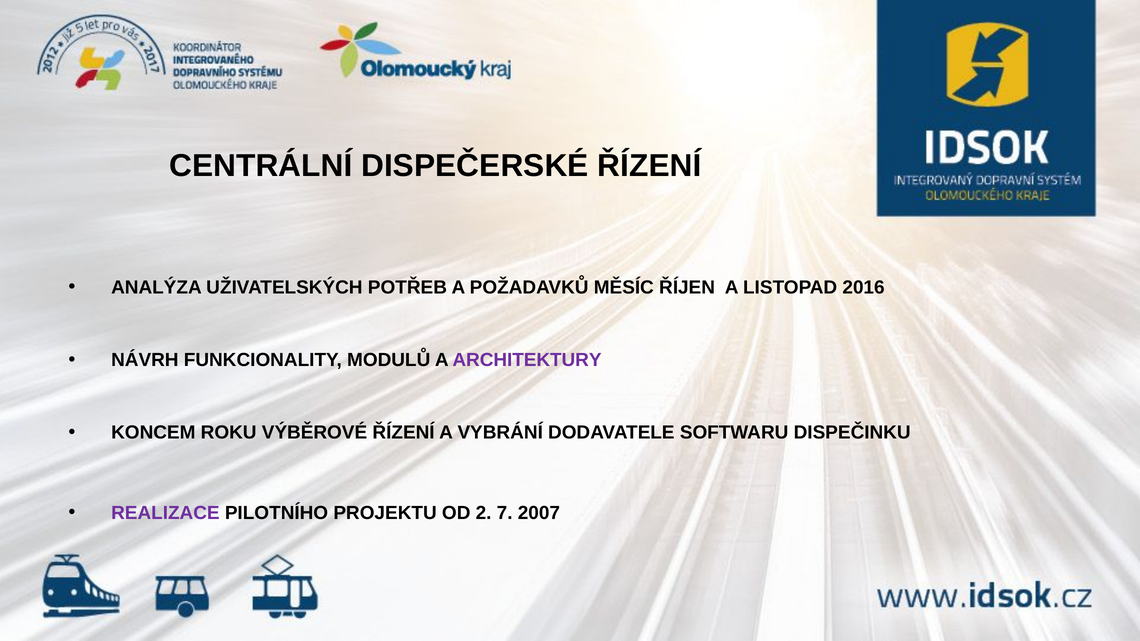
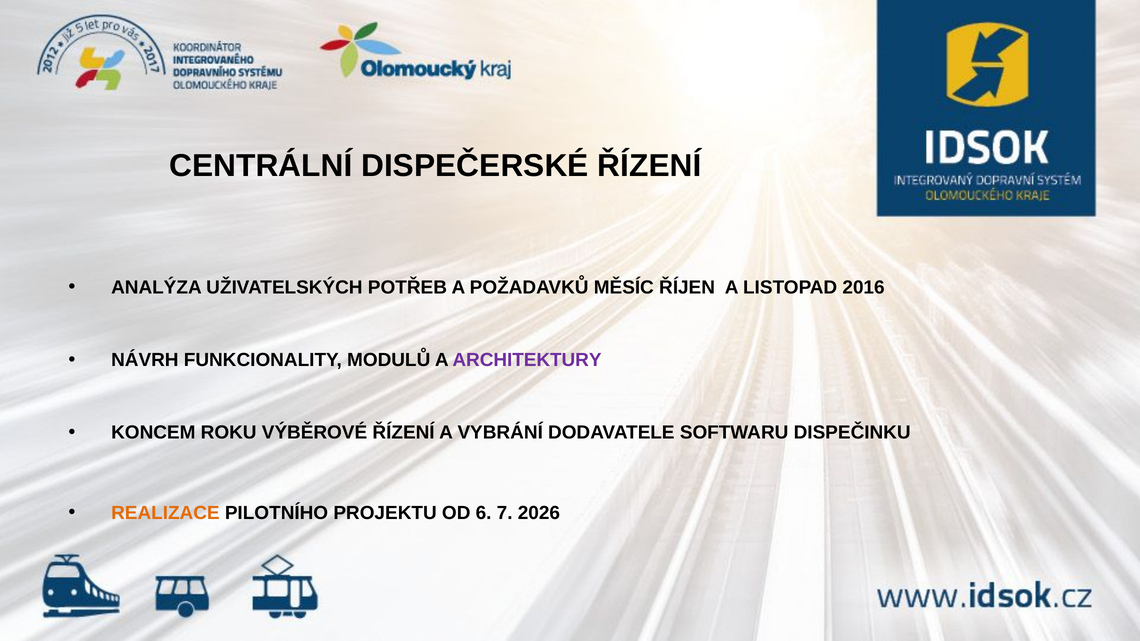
REALIZACE colour: purple -> orange
2: 2 -> 6
2007: 2007 -> 2026
